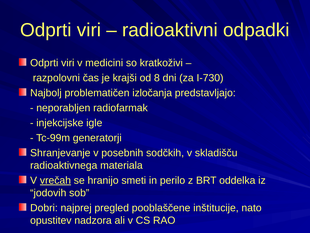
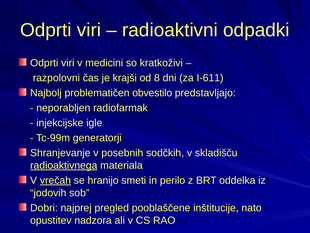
I-730: I-730 -> I-611
izločanja: izločanja -> obvestilo
radioaktivnega underline: none -> present
